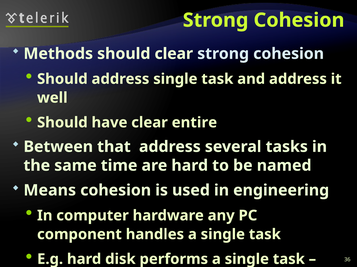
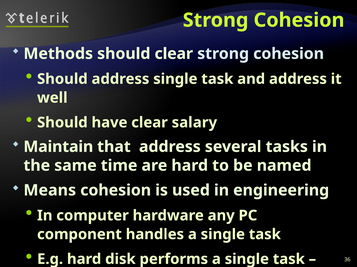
entire: entire -> salary
Between: Between -> Maintain
